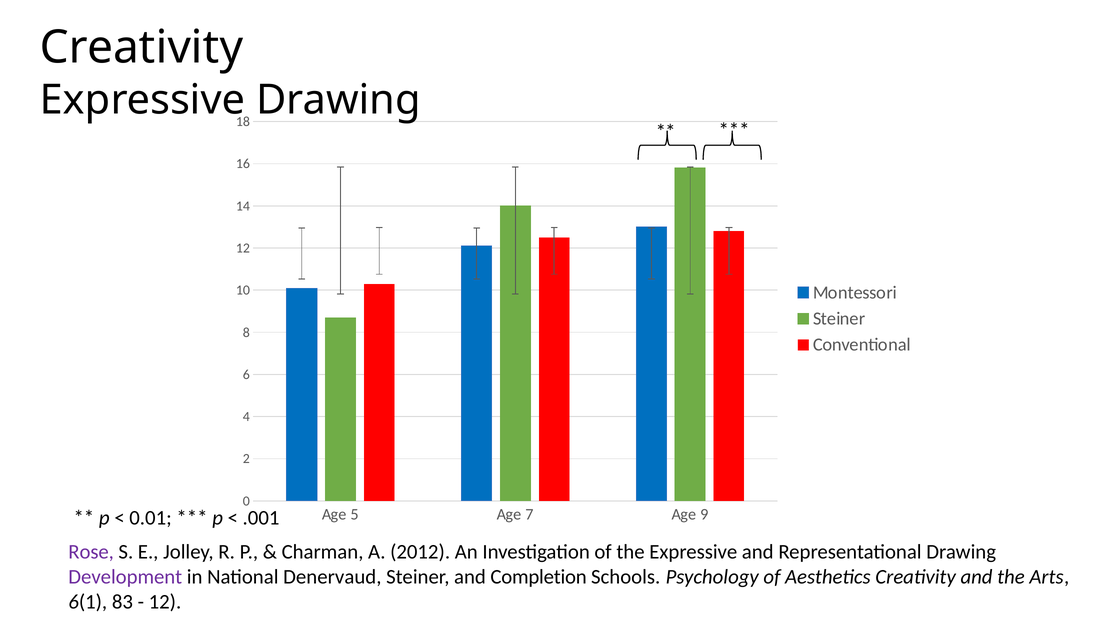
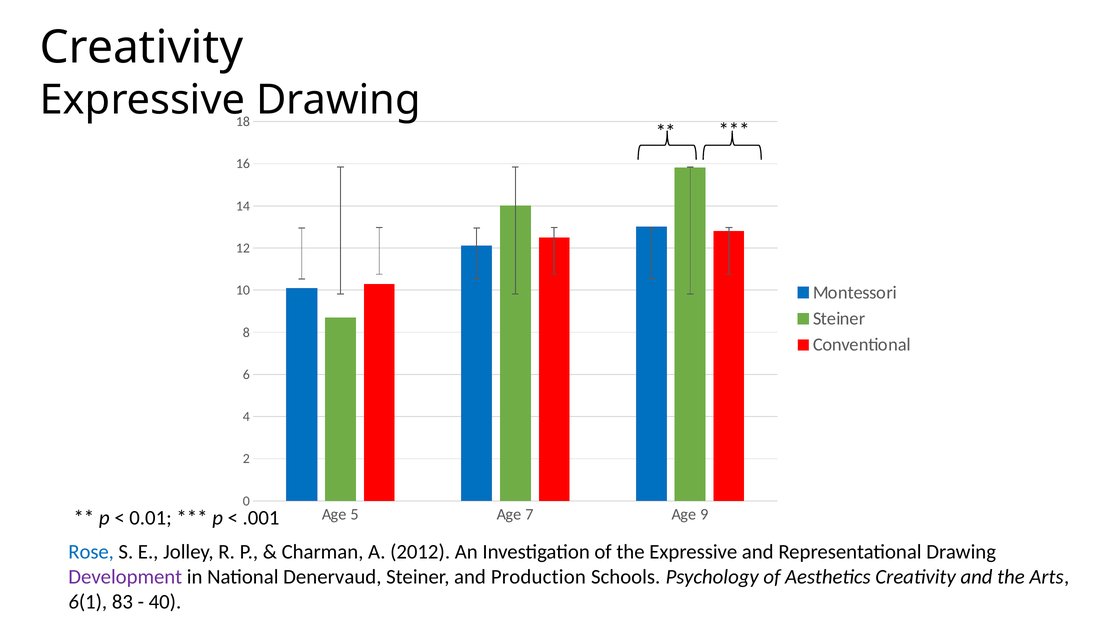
Rose colour: purple -> blue
Completion: Completion -> Production
12 at (165, 601): 12 -> 40
